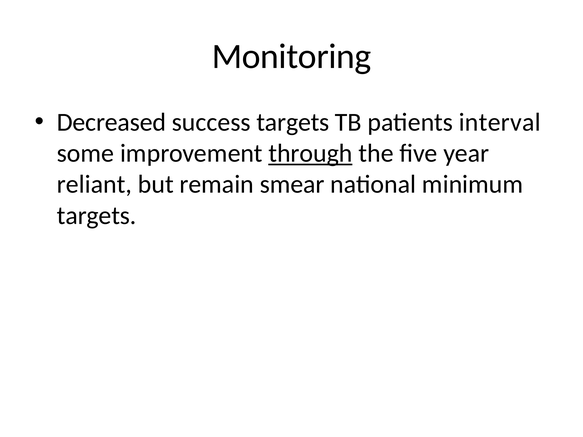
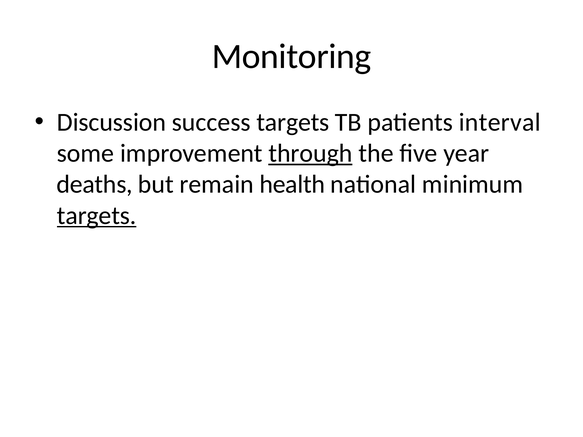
Decreased: Decreased -> Discussion
reliant: reliant -> deaths
smear: smear -> health
targets at (97, 216) underline: none -> present
